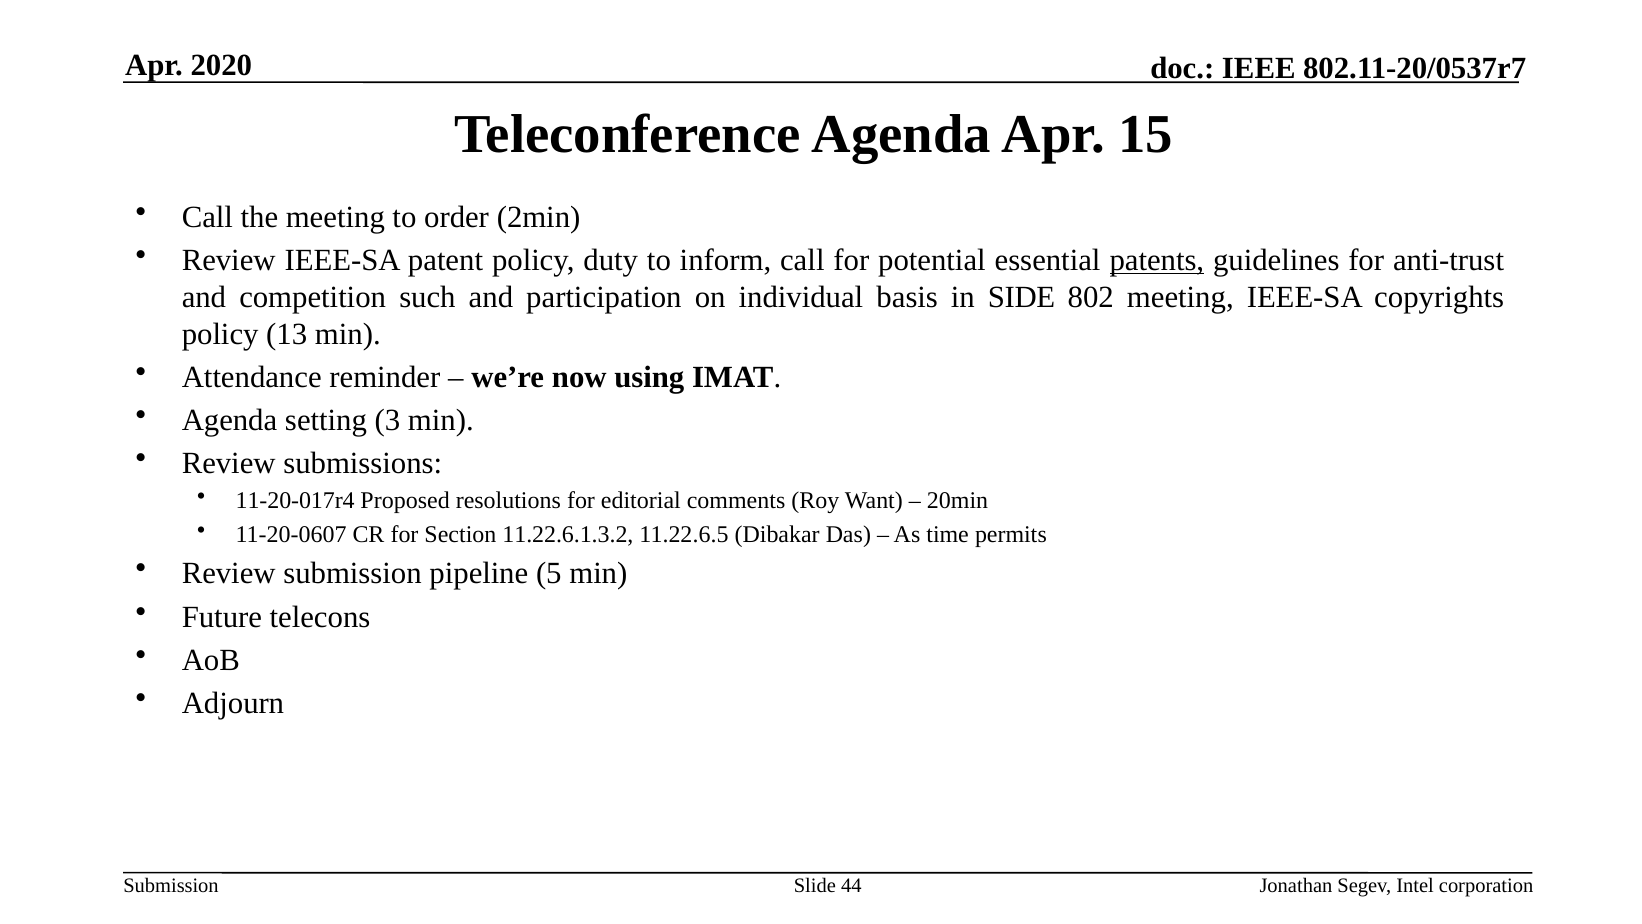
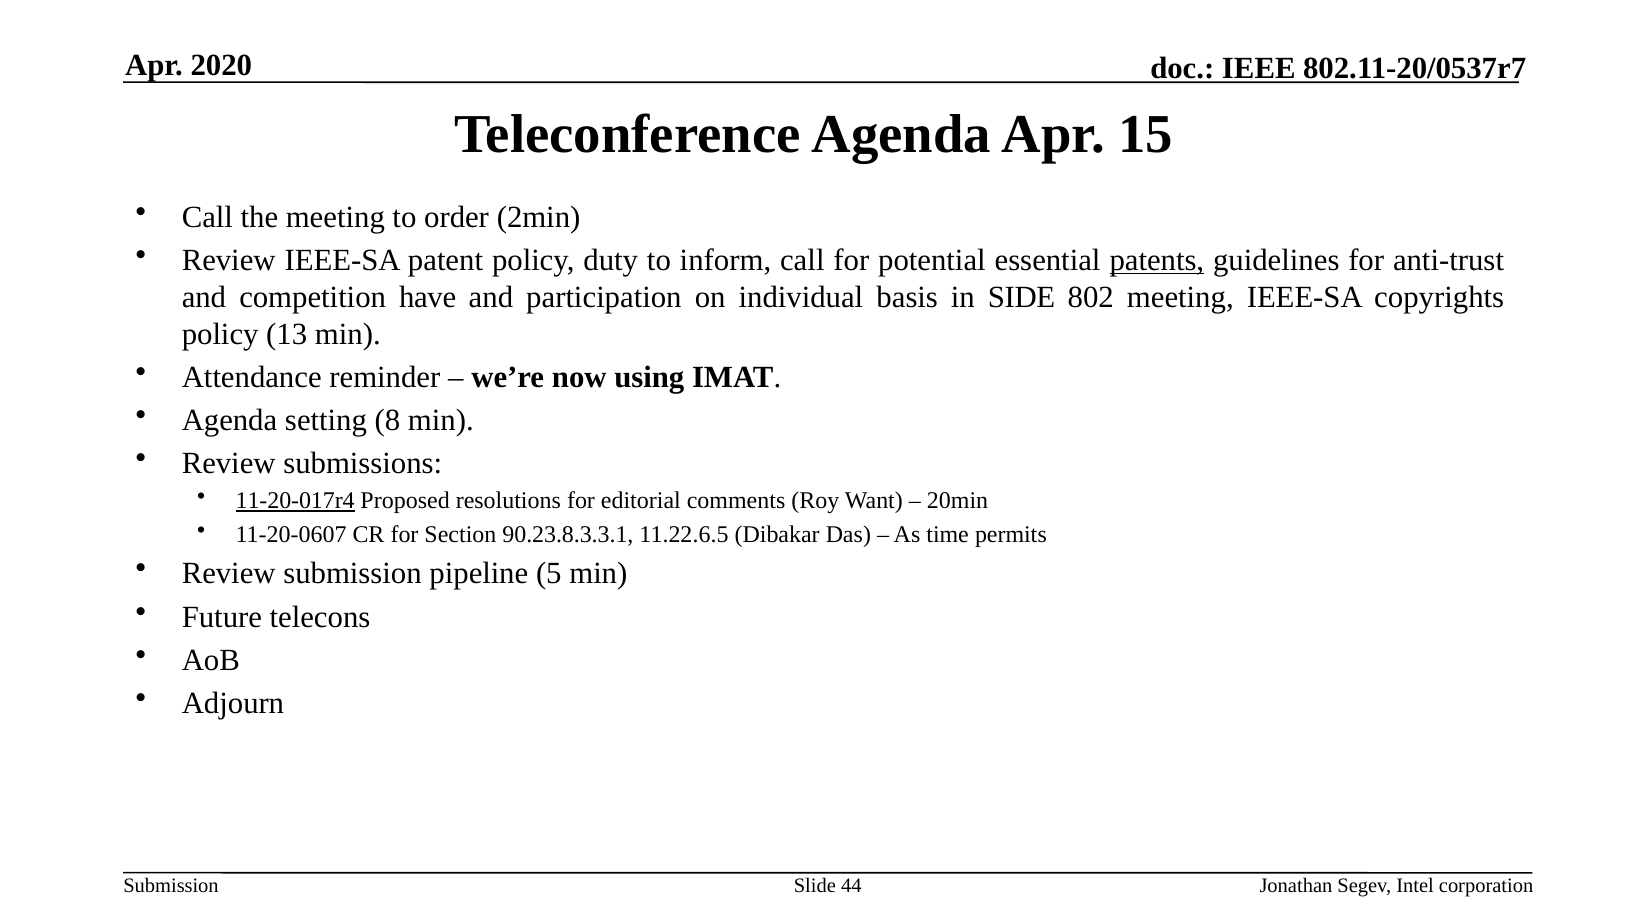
such: such -> have
3: 3 -> 8
11-20-017r4 underline: none -> present
11.22.6.1.3.2: 11.22.6.1.3.2 -> 90.23.8.3.3.1
